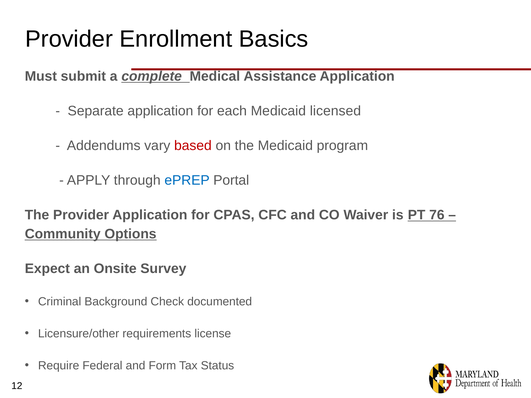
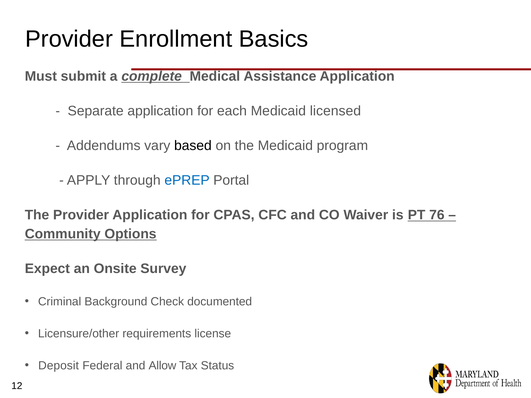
based colour: red -> black
Require: Require -> Deposit
Form: Form -> Allow
